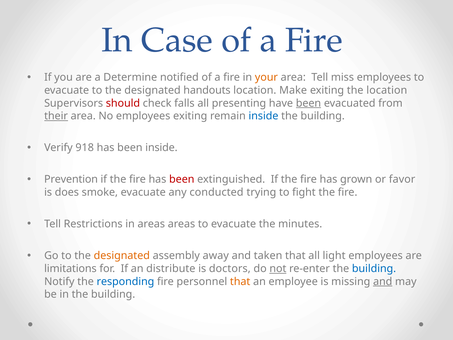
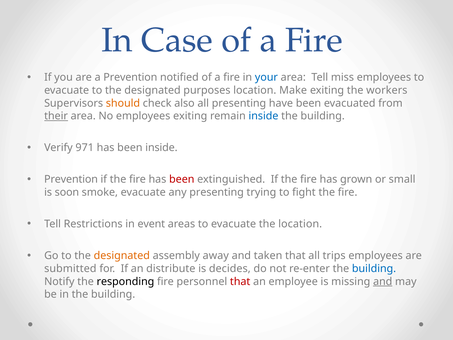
a Determine: Determine -> Prevention
your colour: orange -> blue
handouts: handouts -> purposes
the location: location -> workers
should colour: red -> orange
falls: falls -> also
been at (308, 103) underline: present -> none
918: 918 -> 971
favor: favor -> small
does: does -> soon
any conducted: conducted -> presenting
in areas: areas -> event
the minutes: minutes -> location
light: light -> trips
limitations: limitations -> submitted
doctors: doctors -> decides
not underline: present -> none
responding colour: blue -> black
that at (240, 281) colour: orange -> red
